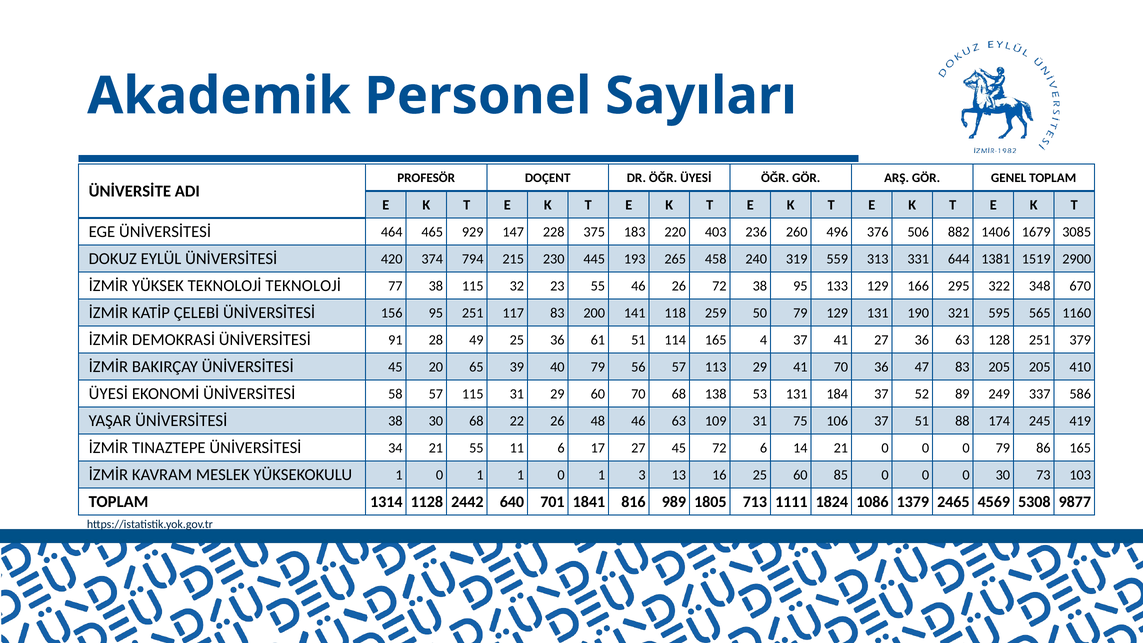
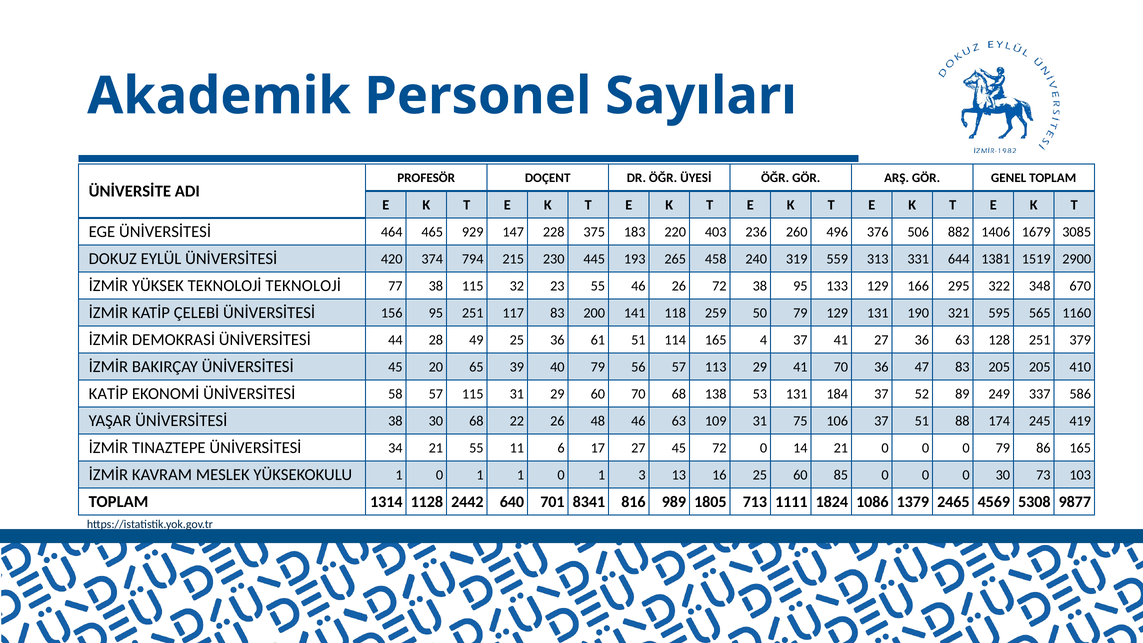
91: 91 -> 44
ÜYESİ at (108, 394): ÜYESİ -> KATİP
72 6: 6 -> 0
1841: 1841 -> 8341
